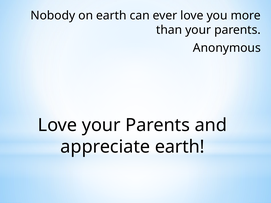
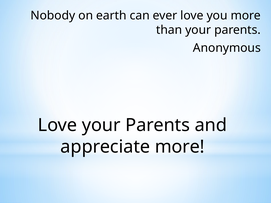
appreciate earth: earth -> more
